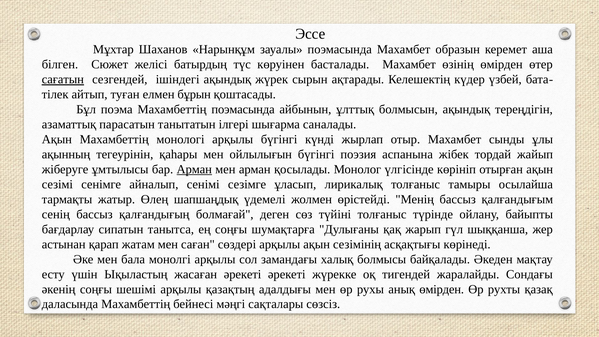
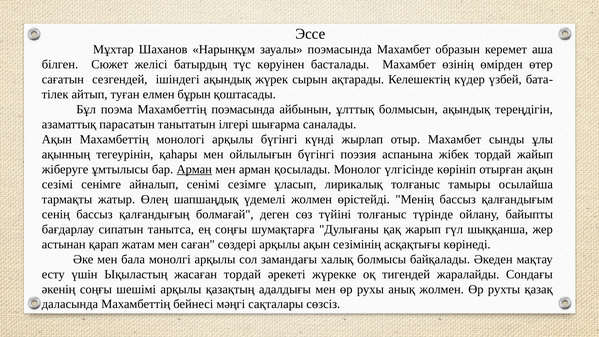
сағатын underline: present -> none
жасаған әрекеті: әрекеті -> тордай
анық өмірден: өмірден -> жолмен
